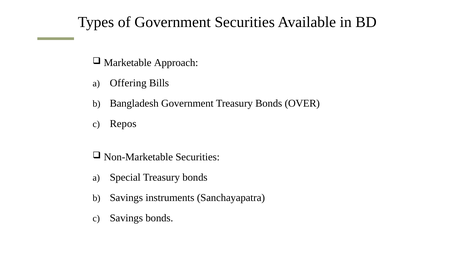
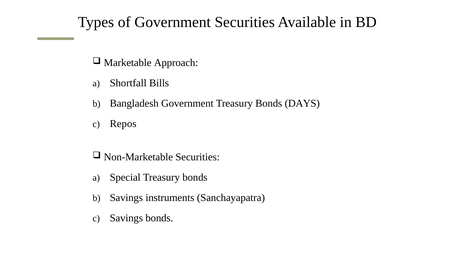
Offering: Offering -> Shortfall
OVER: OVER -> DAYS
